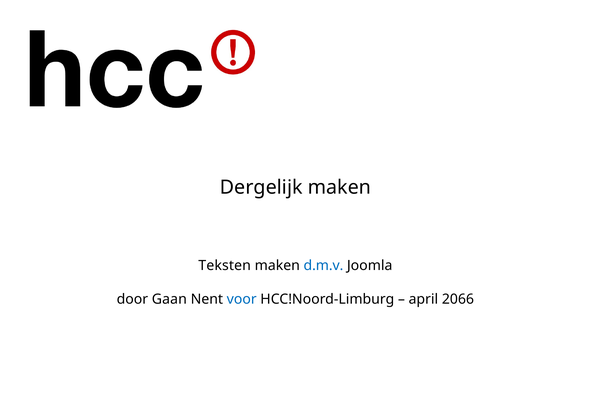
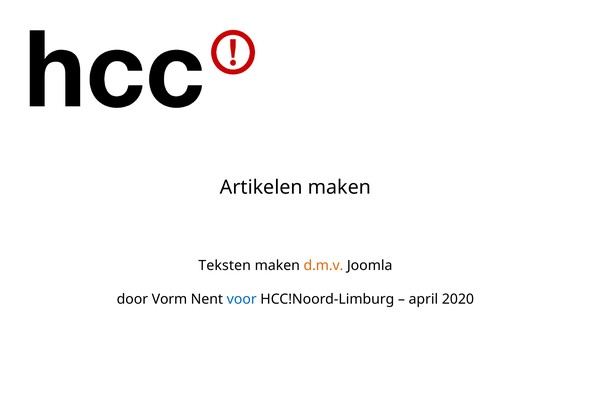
Dergelijk: Dergelijk -> Artikelen
d.m.v colour: blue -> orange
Gaan: Gaan -> Vorm
2066: 2066 -> 2020
